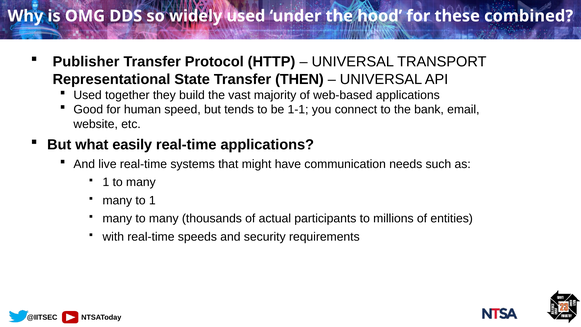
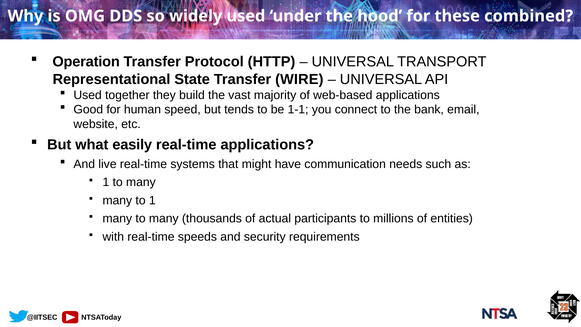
Publisher: Publisher -> Operation
THEN: THEN -> WIRE
